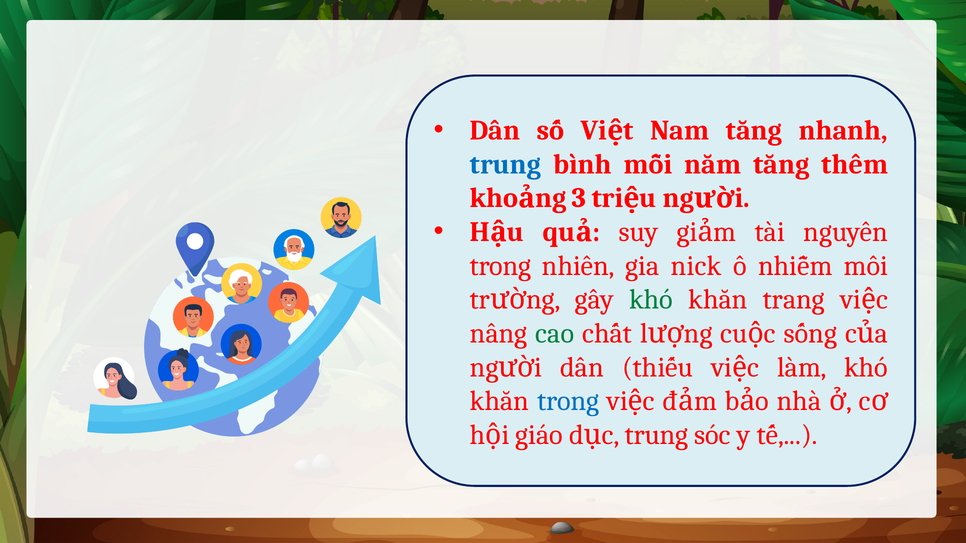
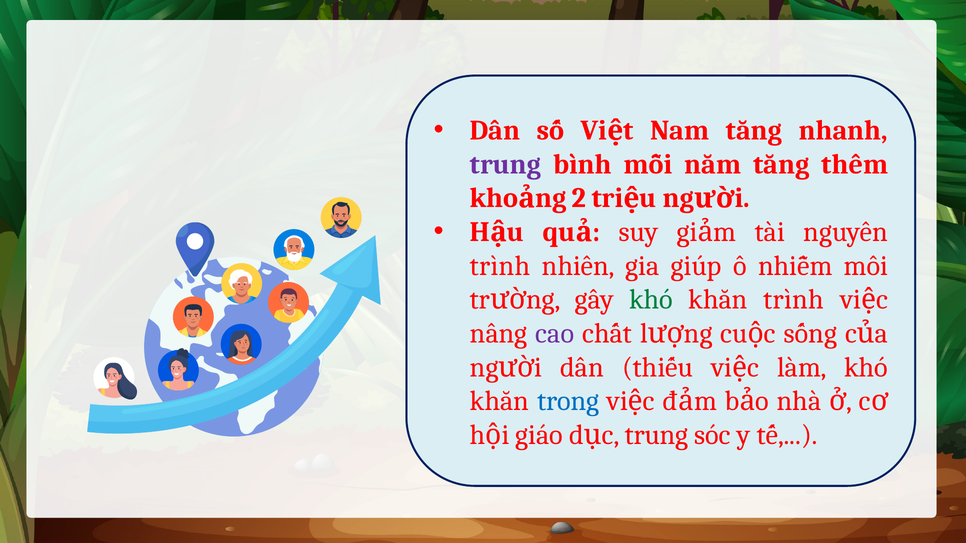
trung at (506, 164) colour: blue -> purple
3: 3 -> 2
trong at (500, 266): trong -> trình
nick: nick -> giúp
khăn trang: trang -> trình
cao colour: green -> purple
